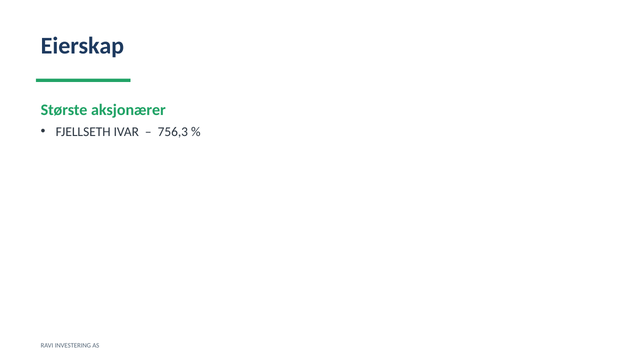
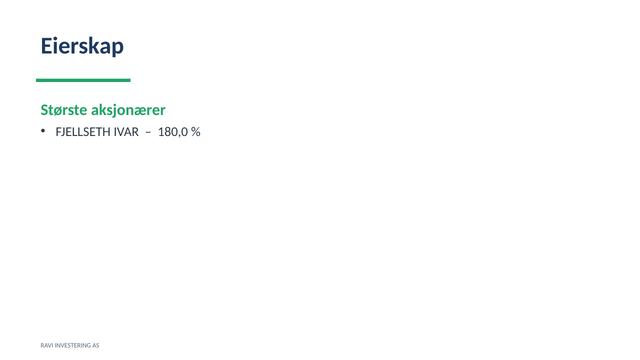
756,3: 756,3 -> 180,0
